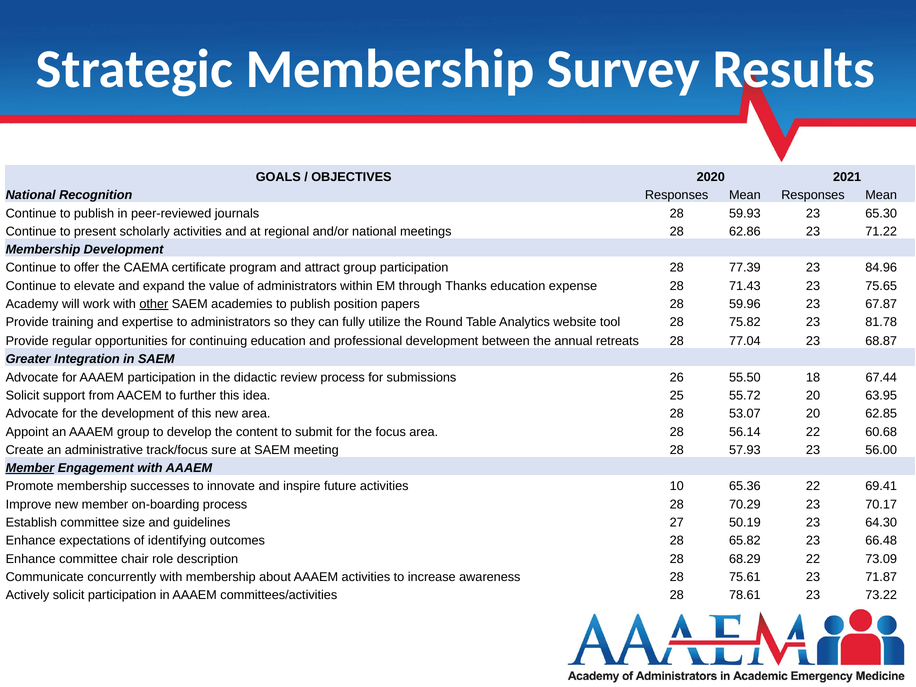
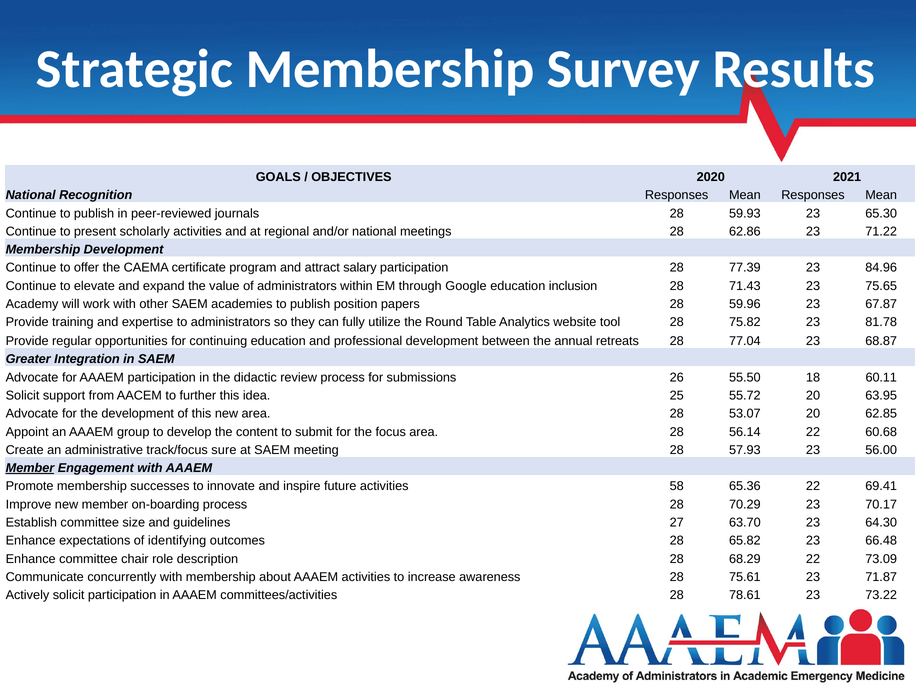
attract group: group -> salary
Thanks: Thanks -> Google
expense: expense -> inclusion
other underline: present -> none
67.44: 67.44 -> 60.11
10: 10 -> 58
50.19: 50.19 -> 63.70
